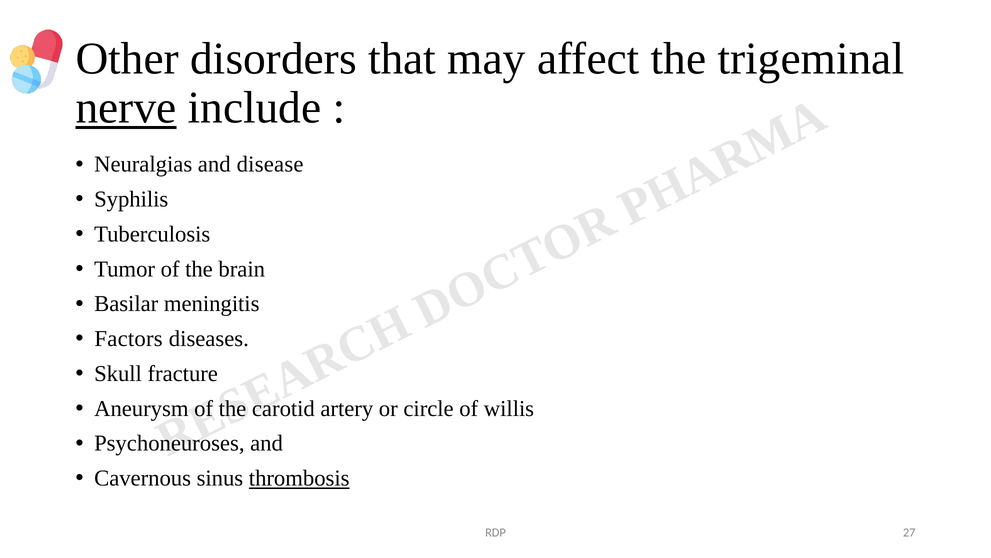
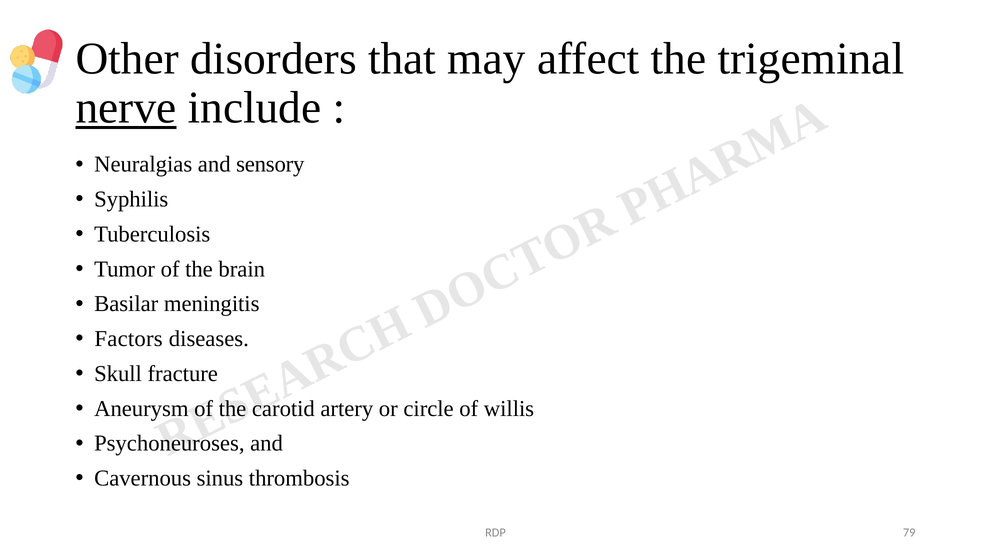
disease: disease -> sensory
thrombosis underline: present -> none
27: 27 -> 79
